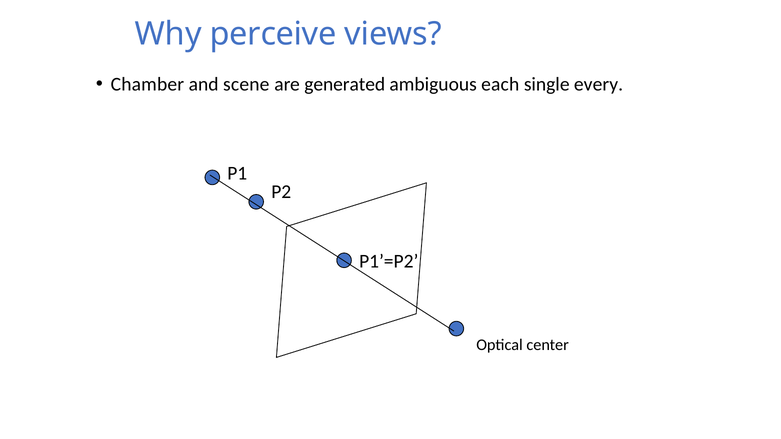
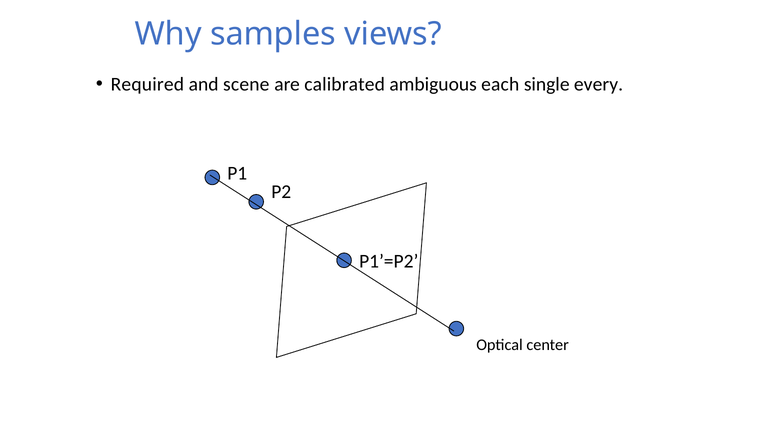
perceive: perceive -> samples
Chamber: Chamber -> Required
generated: generated -> calibrated
